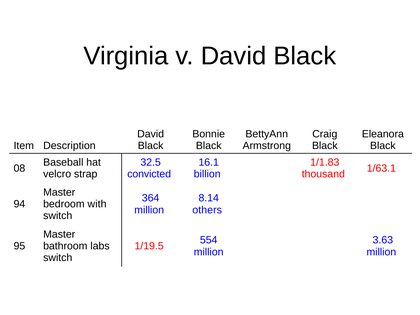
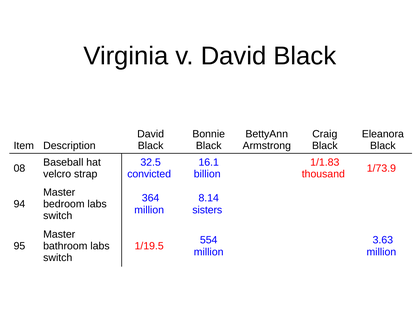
1/63.1: 1/63.1 -> 1/73.9
bedroom with: with -> labs
others: others -> sisters
